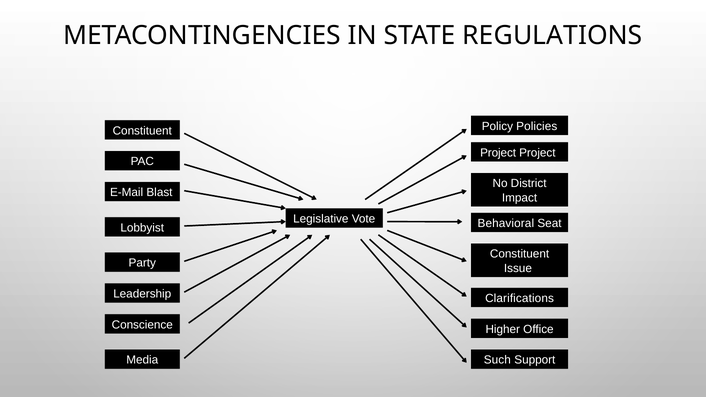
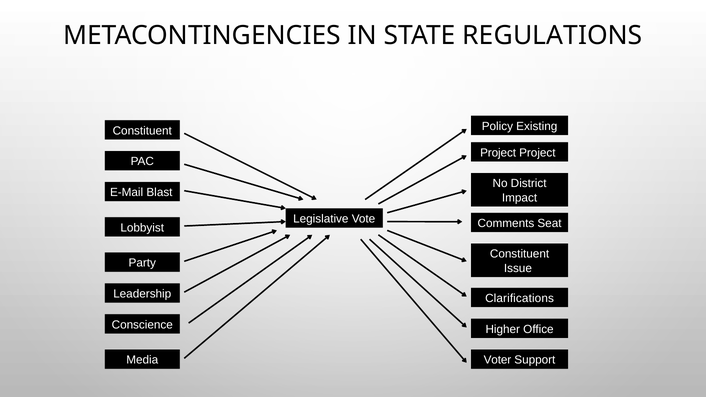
Policies: Policies -> Existing
Behavioral: Behavioral -> Comments
Such: Such -> Voter
